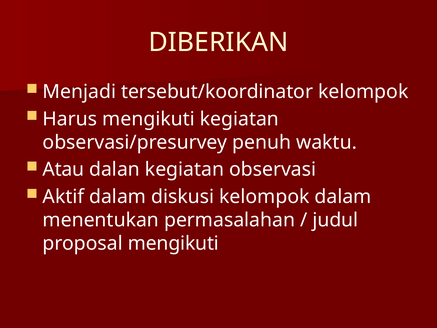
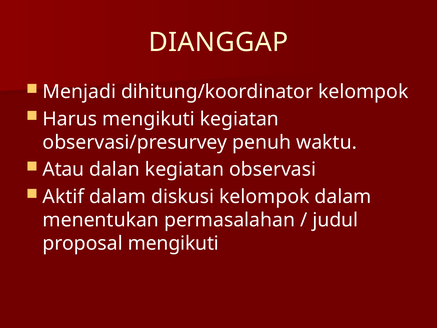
DIBERIKAN: DIBERIKAN -> DIANGGAP
tersebut/koordinator: tersebut/koordinator -> dihitung/koordinator
